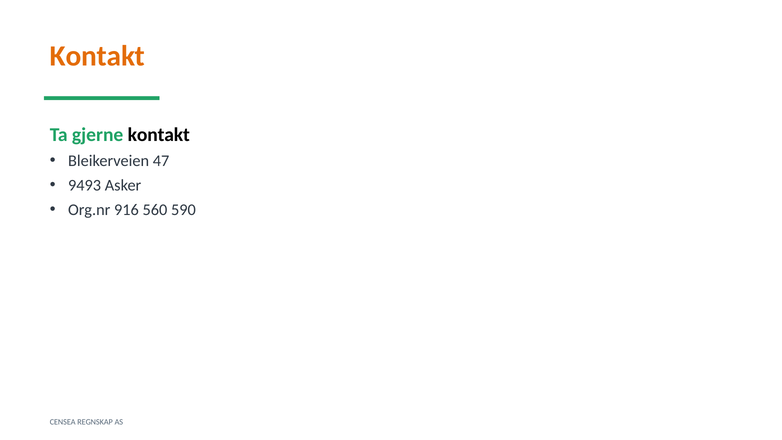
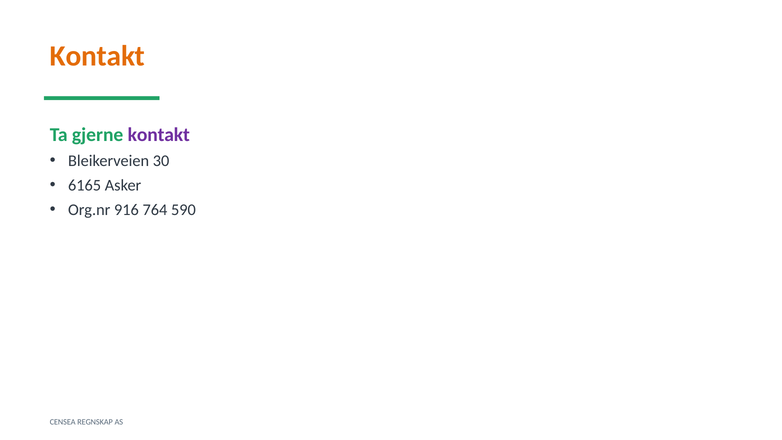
kontakt at (159, 135) colour: black -> purple
47: 47 -> 30
9493: 9493 -> 6165
560: 560 -> 764
